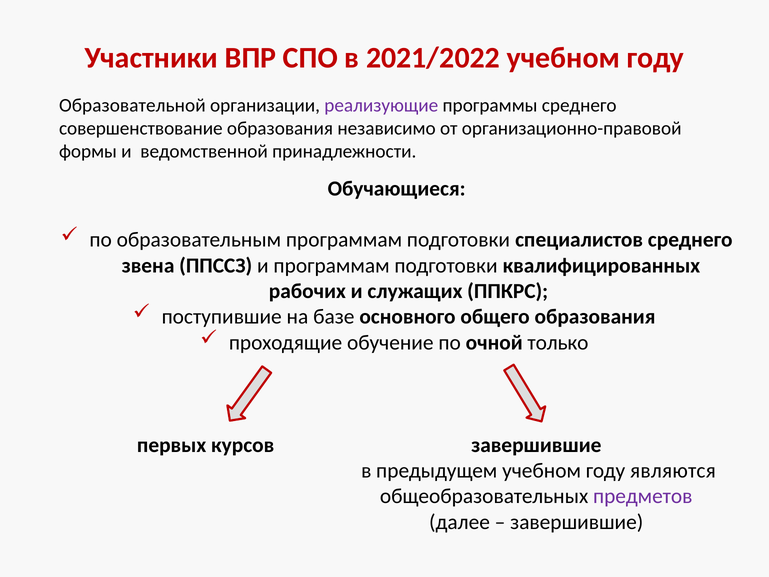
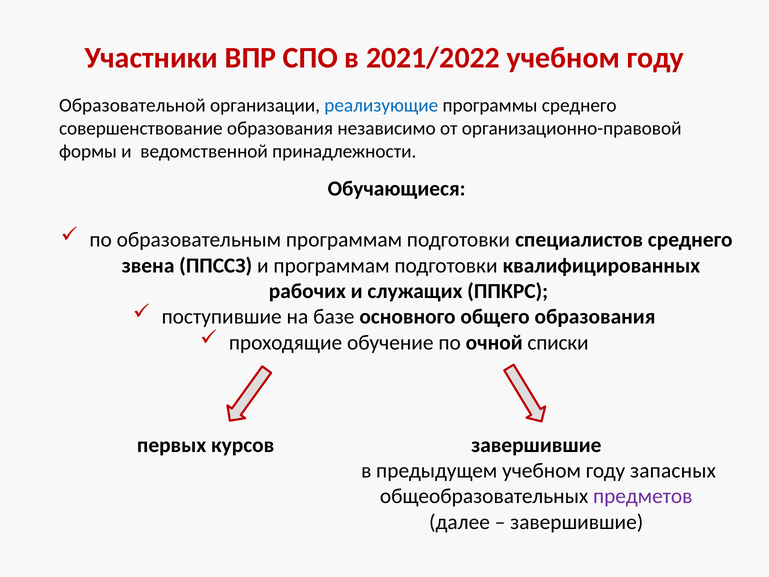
реализующие colour: purple -> blue
только: только -> списки
являются: являются -> запасных
